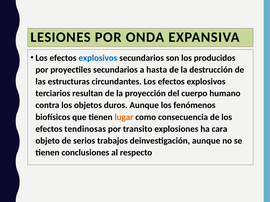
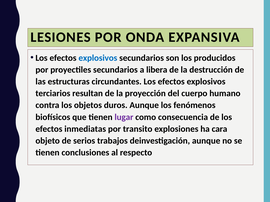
hasta: hasta -> libera
lugar colour: orange -> purple
tendinosas: tendinosas -> inmediatas
